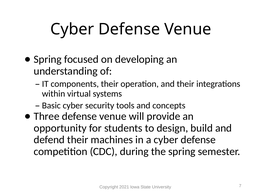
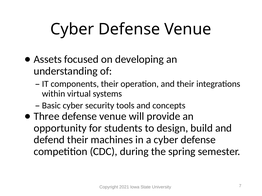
Spring at (48, 59): Spring -> Assets
